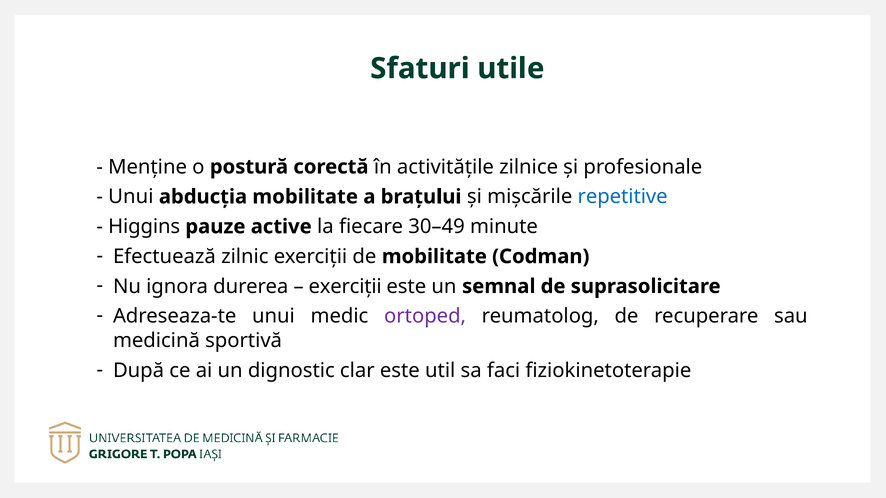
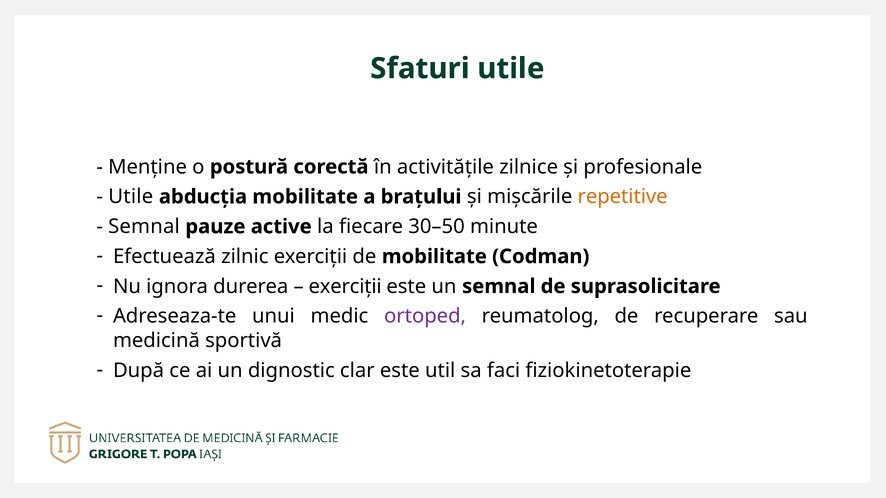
Unui at (131, 197): Unui -> Utile
repetitive colour: blue -> orange
Higgins at (144, 227): Higgins -> Semnal
30–49: 30–49 -> 30–50
